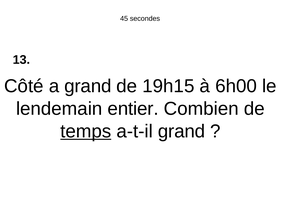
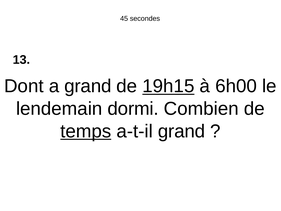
Côté: Côté -> Dont
19h15 underline: none -> present
entier: entier -> dormi
